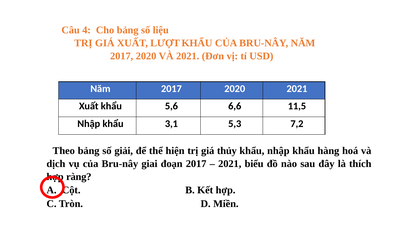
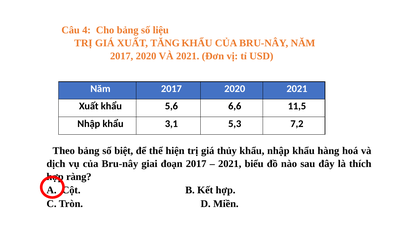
LƯỢT: LƯỢT -> TĂNG
giải: giải -> biệt
